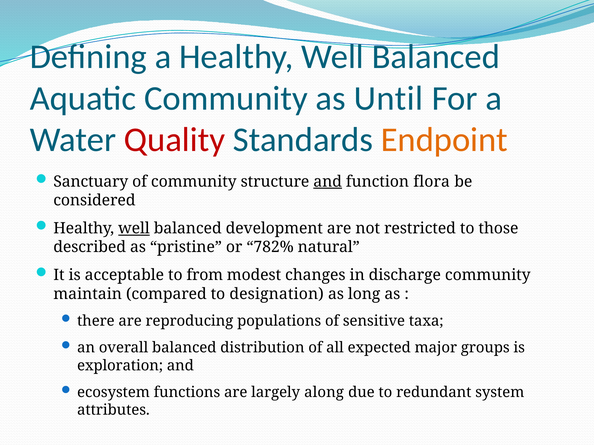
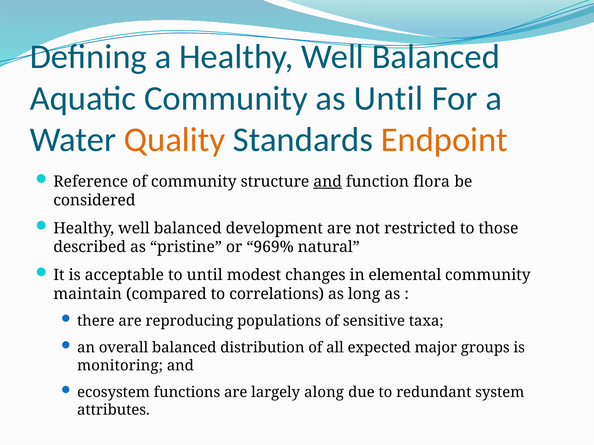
Quality colour: red -> orange
Sanctuary: Sanctuary -> Reference
well at (134, 229) underline: present -> none
782%: 782% -> 969%
to from: from -> until
discharge: discharge -> elemental
designation: designation -> correlations
exploration: exploration -> monitoring
